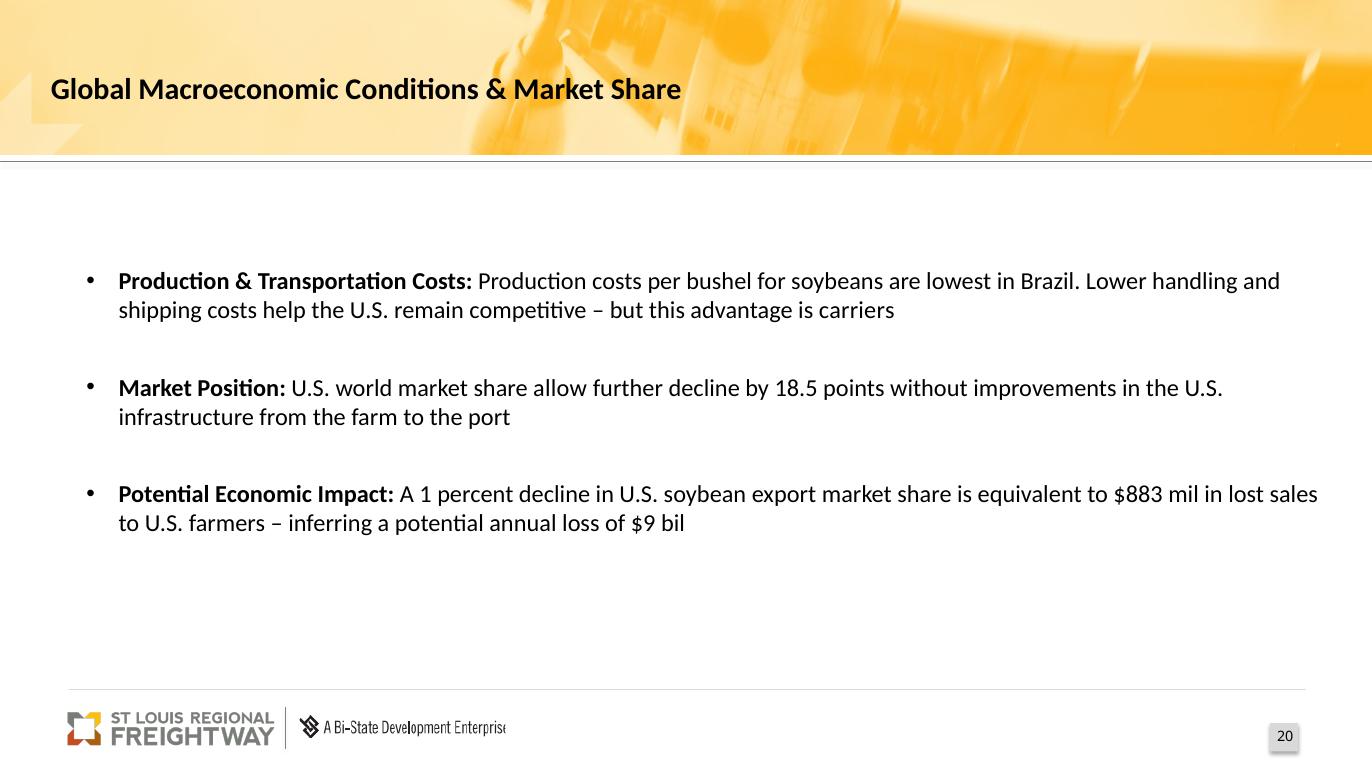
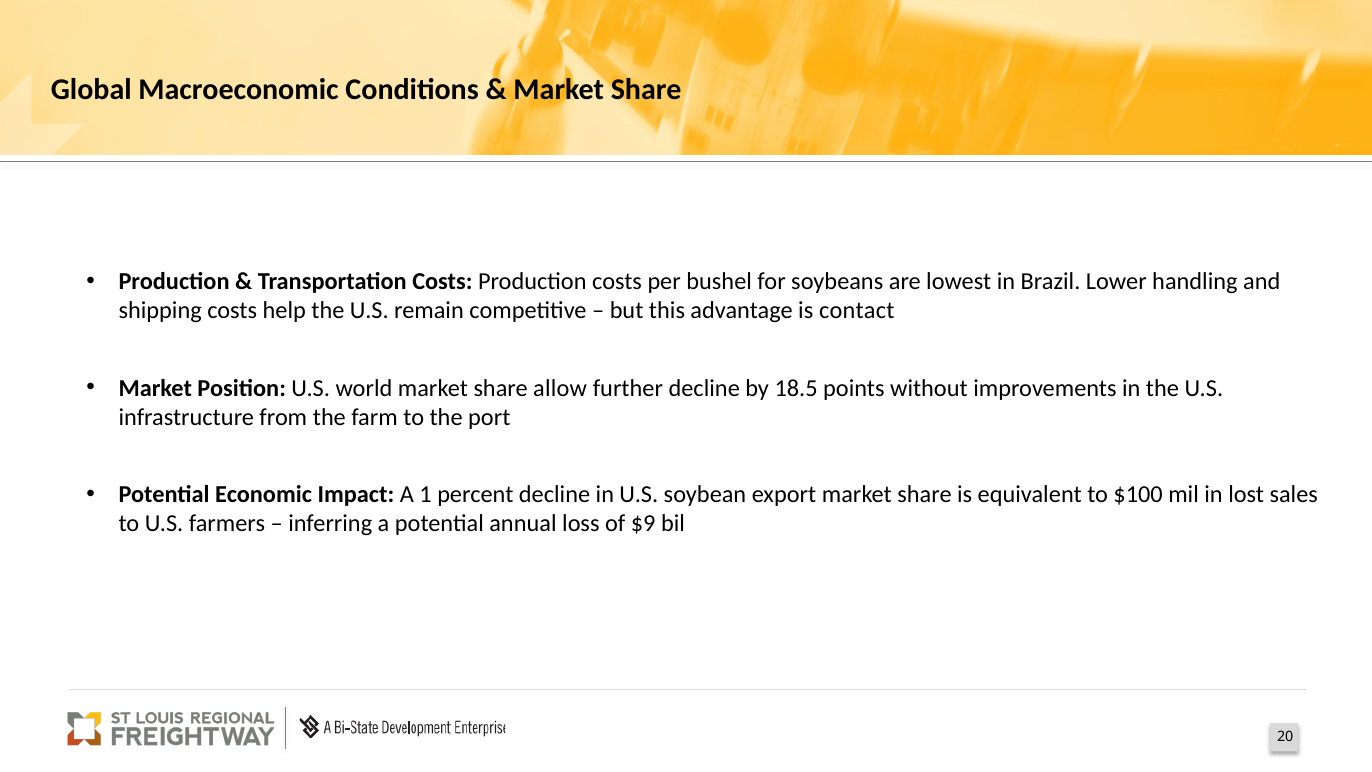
carriers: carriers -> contact
$883: $883 -> $100
